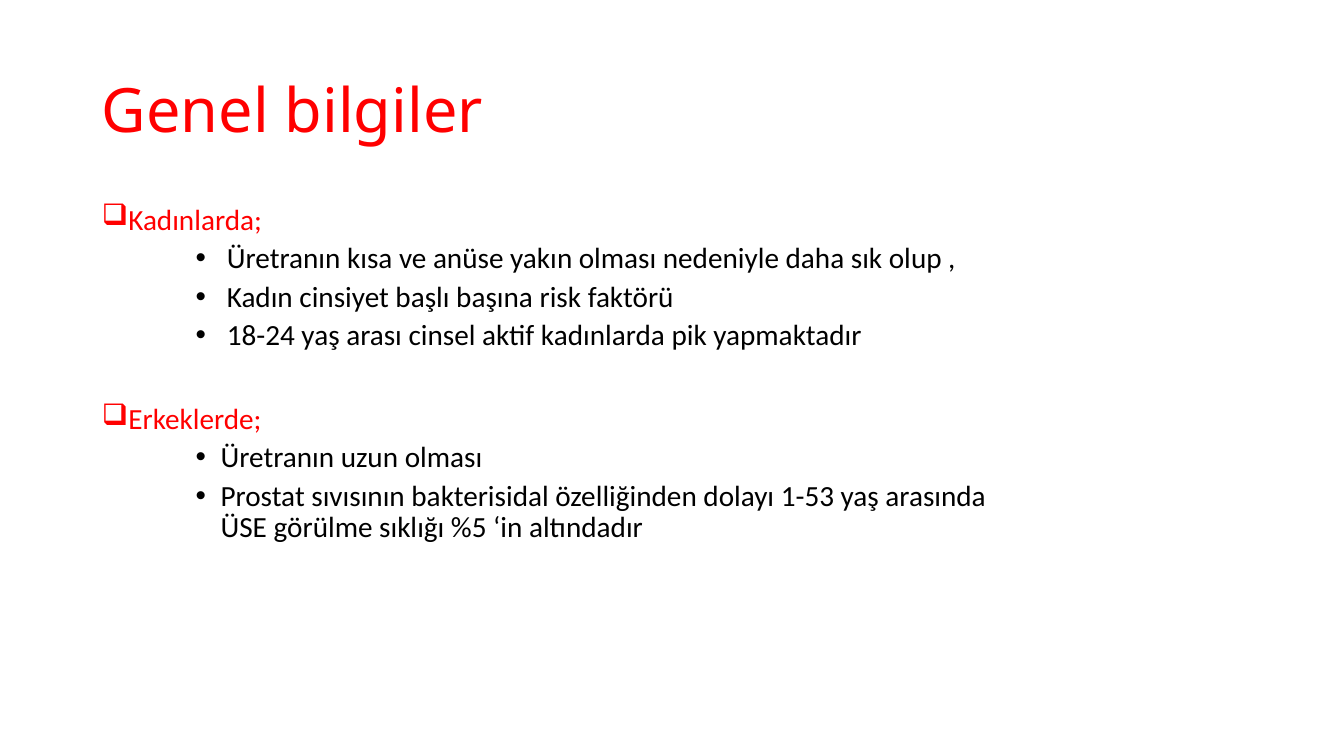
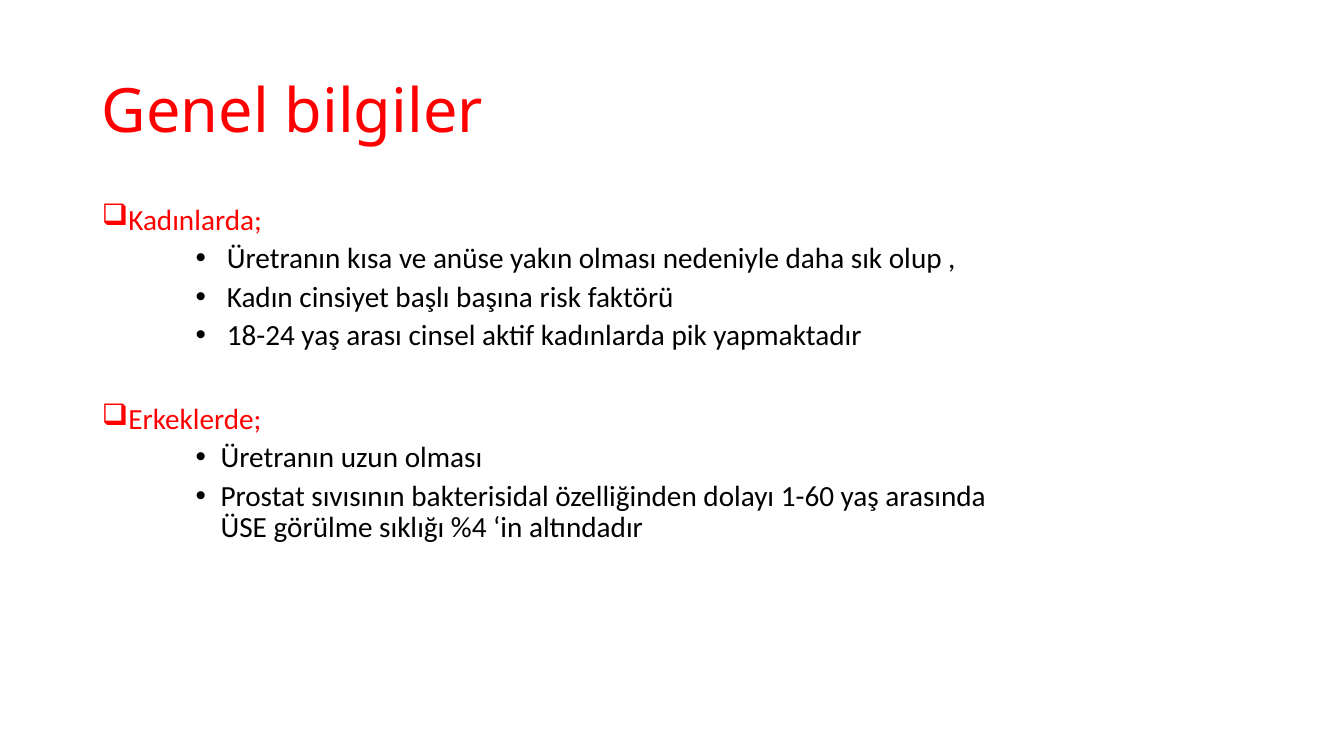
1-53: 1-53 -> 1-60
%5: %5 -> %4
